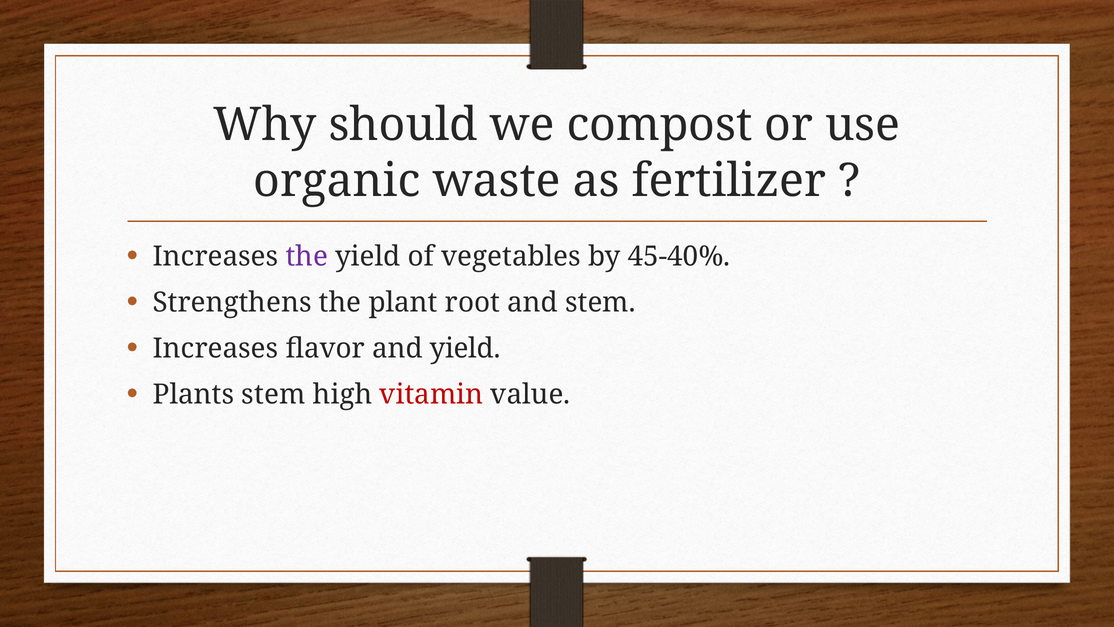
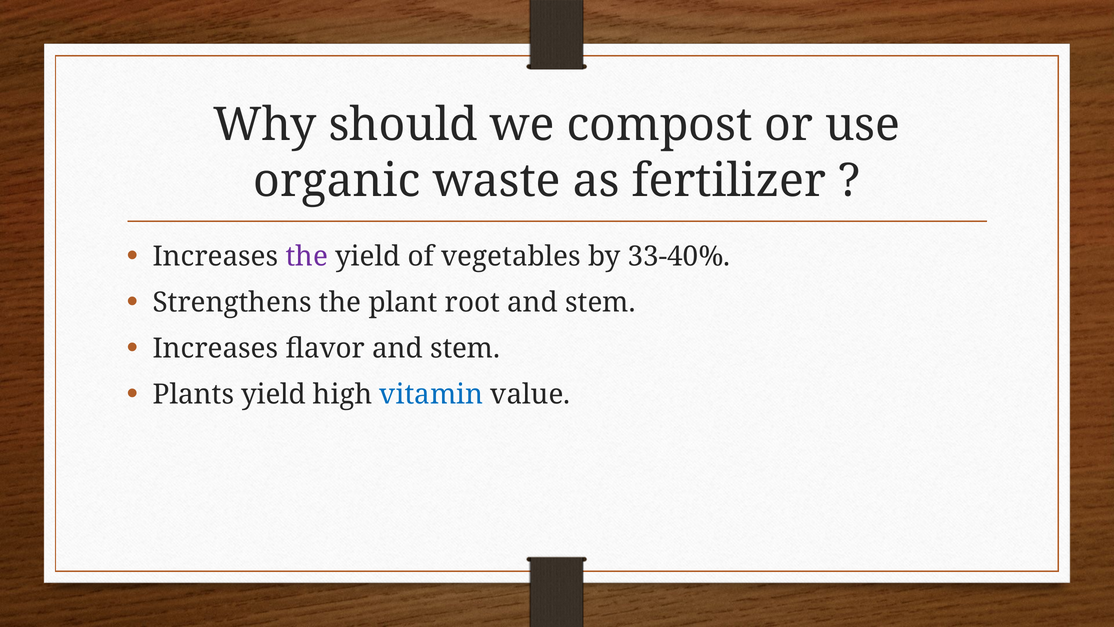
45-40%: 45-40% -> 33-40%
flavor and yield: yield -> stem
Plants stem: stem -> yield
vitamin colour: red -> blue
